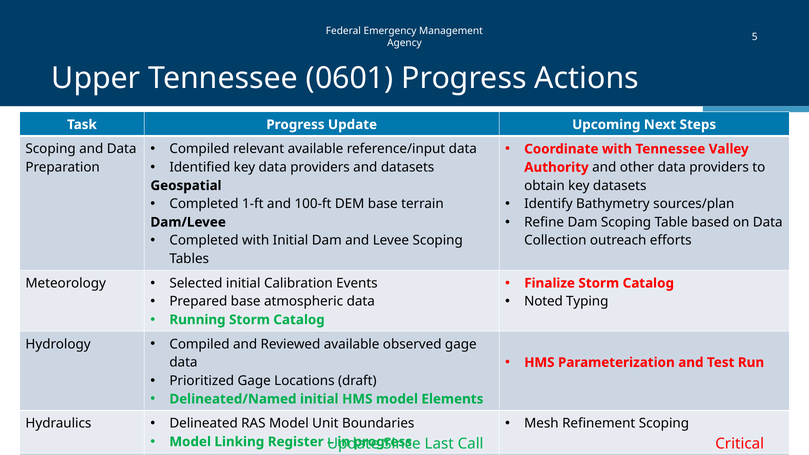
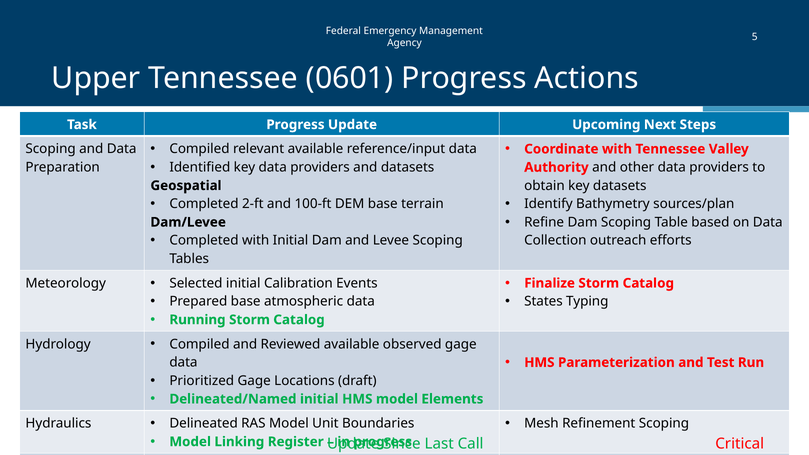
1-ft: 1-ft -> 2-ft
Noted: Noted -> States
